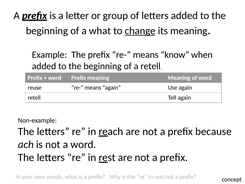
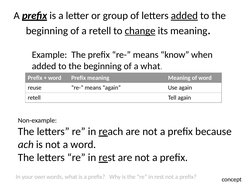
added at (184, 16) underline: none -> present
a what: what -> retell
a retell: retell -> what
